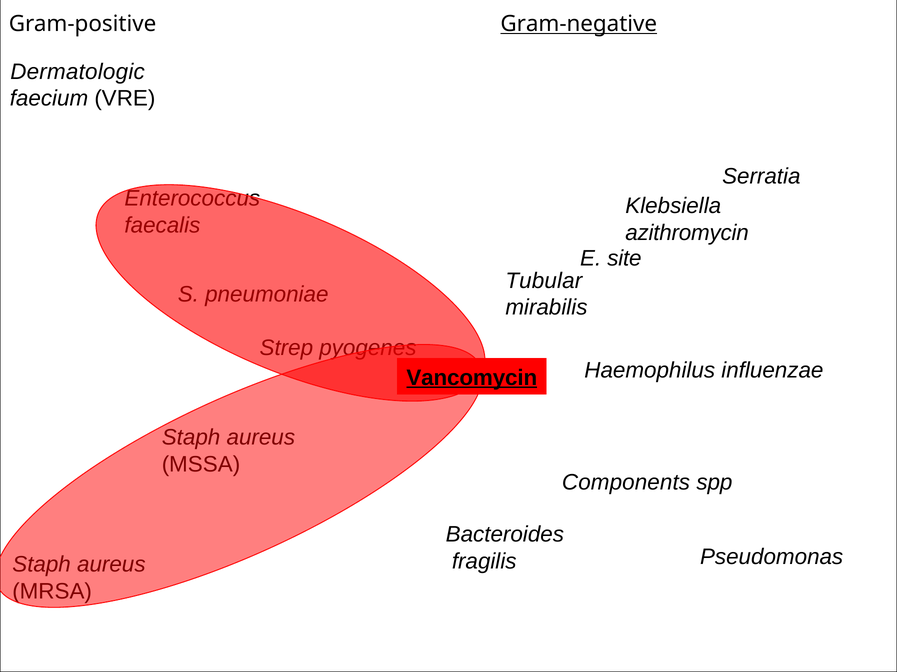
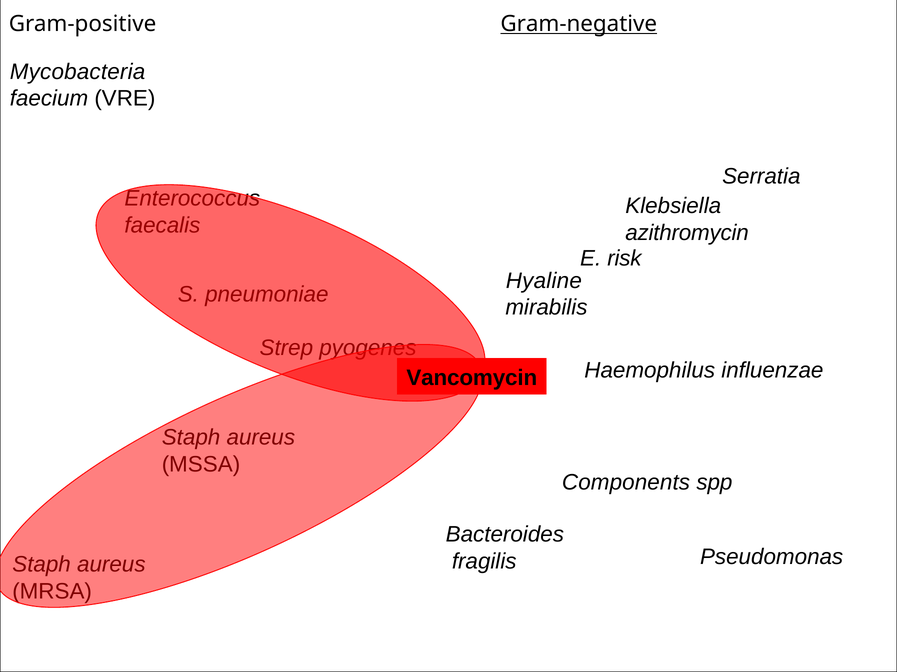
Dermatologic: Dermatologic -> Mycobacteria
site: site -> risk
Tubular: Tubular -> Hyaline
Vancomycin underline: present -> none
